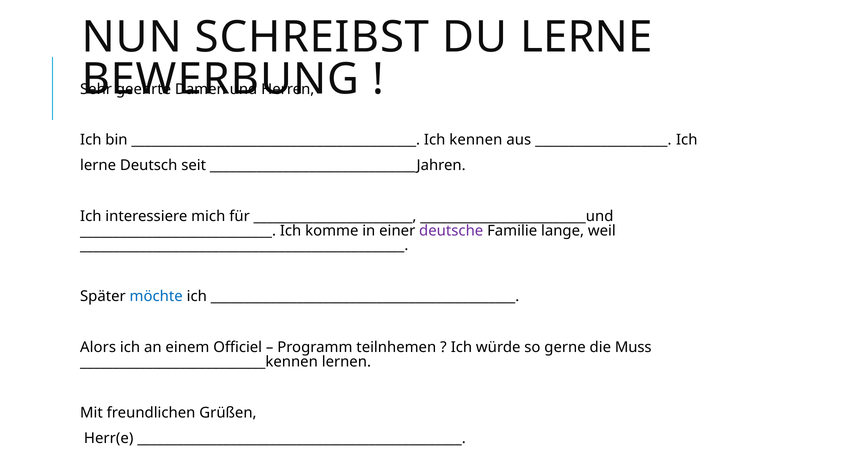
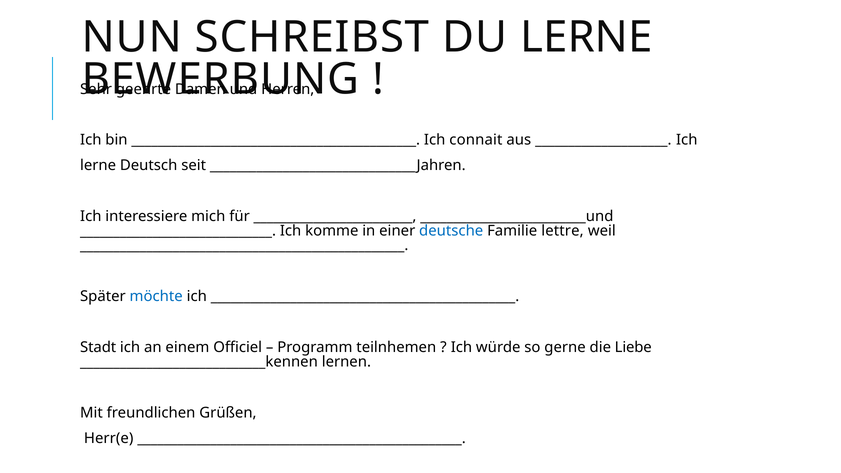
kennen: kennen -> connait
deutsche colour: purple -> blue
lange: lange -> lettre
Alors: Alors -> Stadt
Muss: Muss -> Liebe
